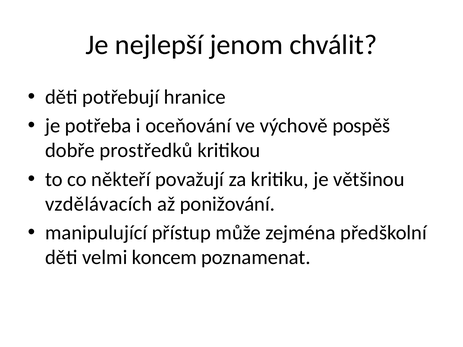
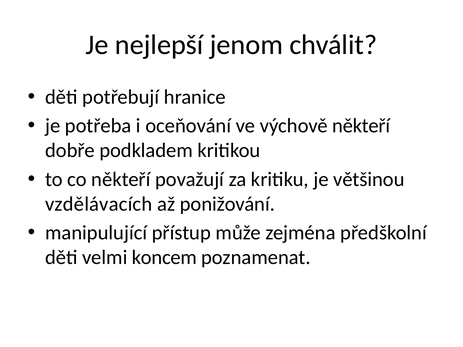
výchově pospěš: pospěš -> někteří
prostředků: prostředků -> podkladem
